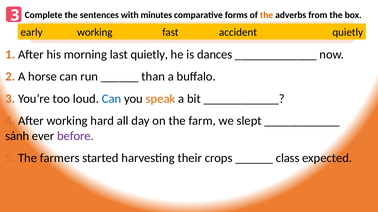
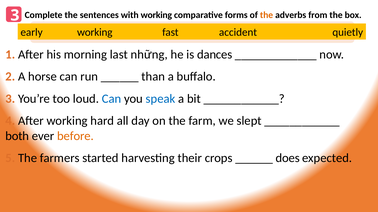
with minutes: minutes -> working
last quietly: quietly -> những
speak colour: orange -> blue
sánh: sánh -> both
before colour: purple -> orange
class: class -> does
